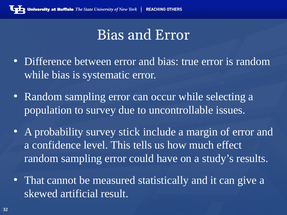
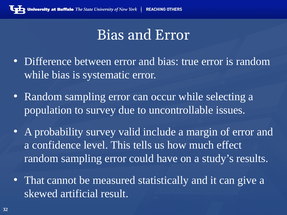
stick: stick -> valid
